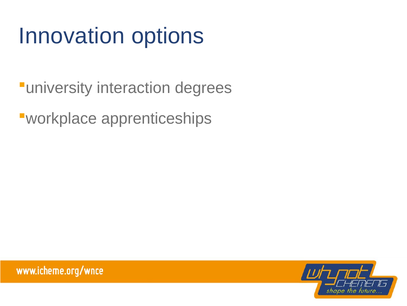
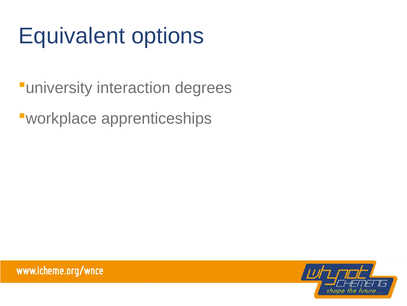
Innovation: Innovation -> Equivalent
